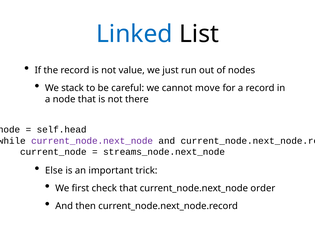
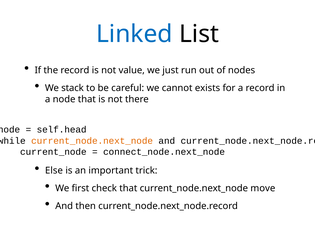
move: move -> exists
current_node.next_node at (92, 141) colour: purple -> orange
streams_node.next_node: streams_node.next_node -> connect_node.next_node
order: order -> move
